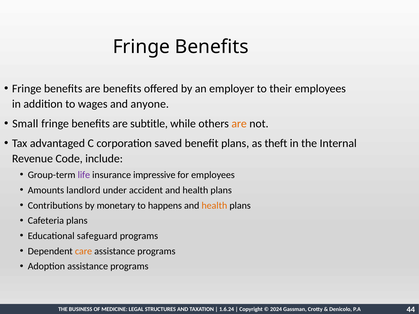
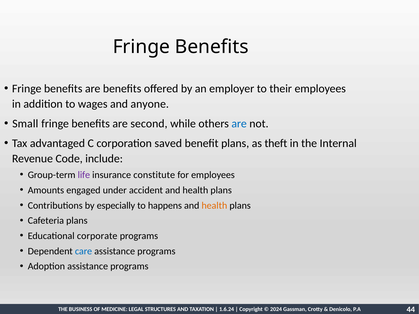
subtitle: subtitle -> second
are at (239, 124) colour: orange -> blue
impressive: impressive -> constitute
landlord: landlord -> engaged
monetary: monetary -> especially
safeguard: safeguard -> corporate
care colour: orange -> blue
